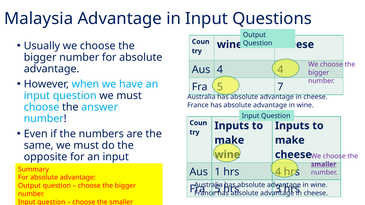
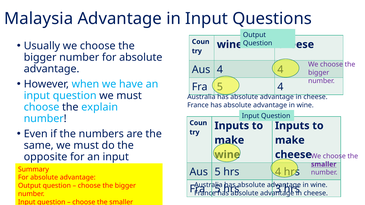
7 at (280, 87): 7 -> 4
answer: answer -> explain
Aus 1: 1 -> 5
